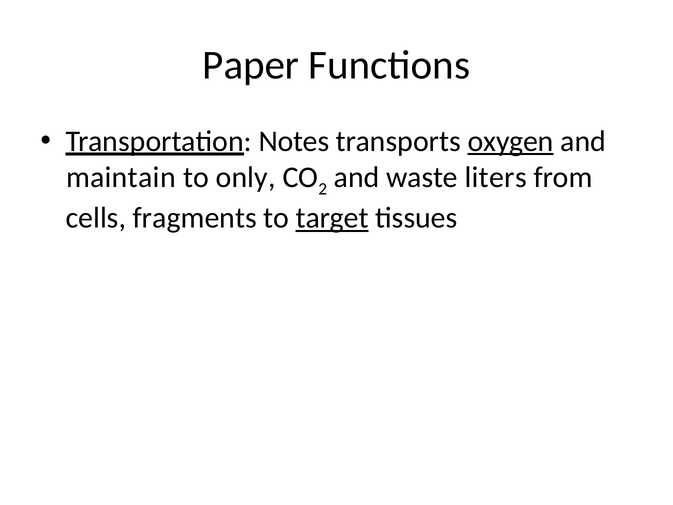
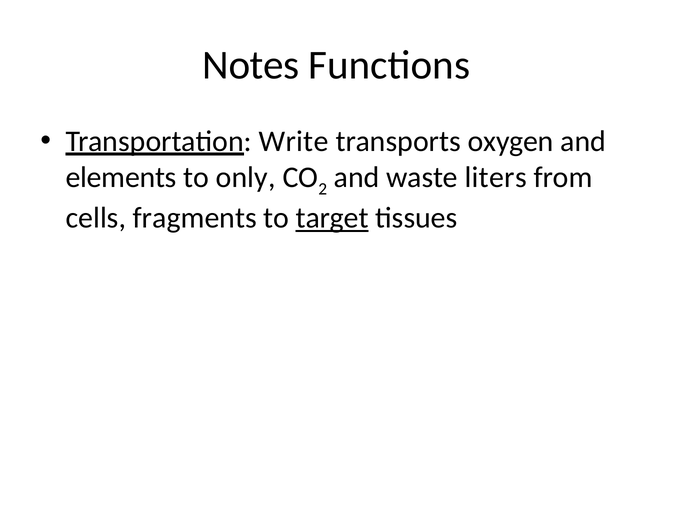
Paper: Paper -> Notes
Notes: Notes -> Write
oxygen underline: present -> none
maintain: maintain -> elements
